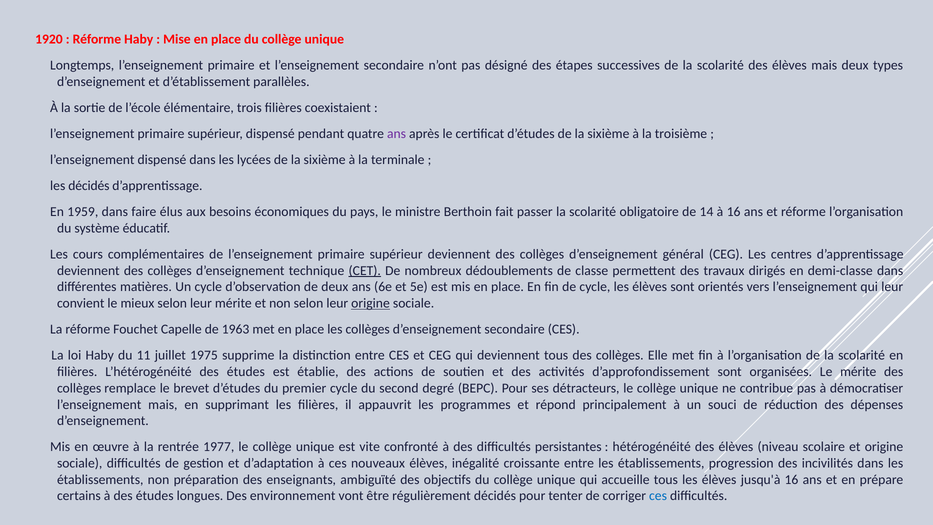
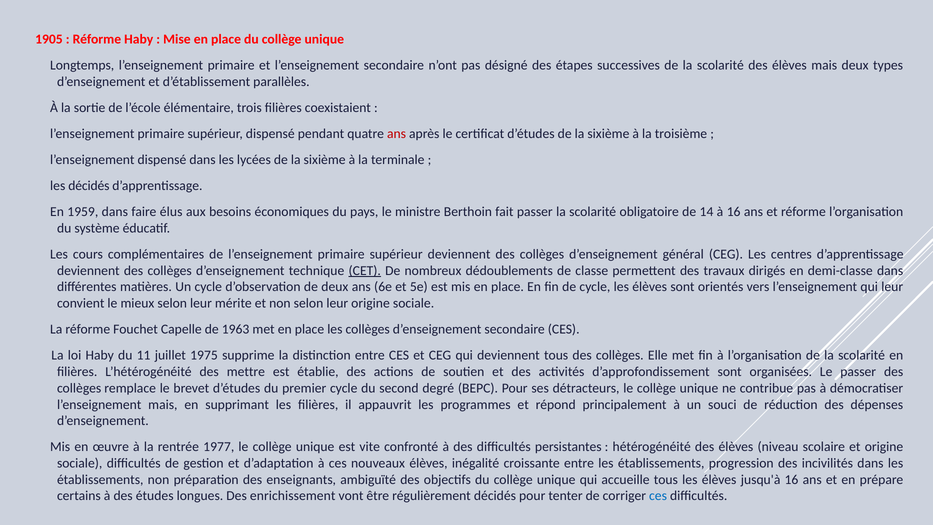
1920: 1920 -> 1905
ans at (397, 134) colour: purple -> red
origine at (371, 303) underline: present -> none
L’hétérogénéité des études: études -> mettre
Le mérite: mérite -> passer
environnement: environnement -> enrichissement
